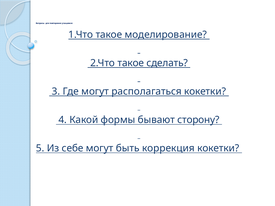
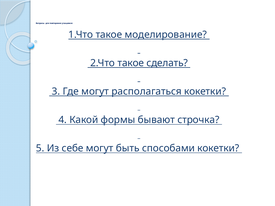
сторону: сторону -> строчка
коррекция: коррекция -> способами
